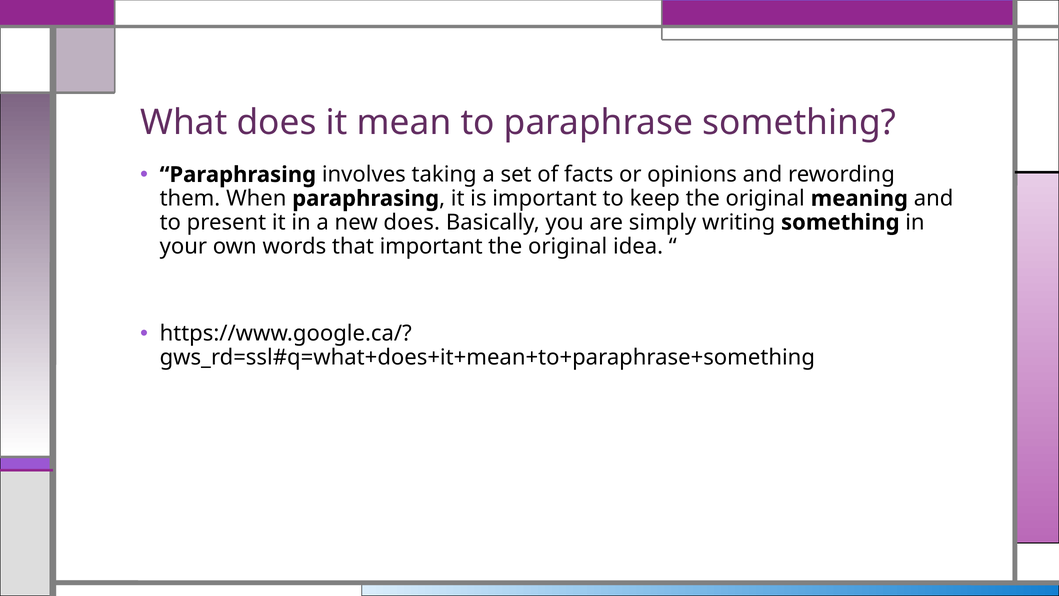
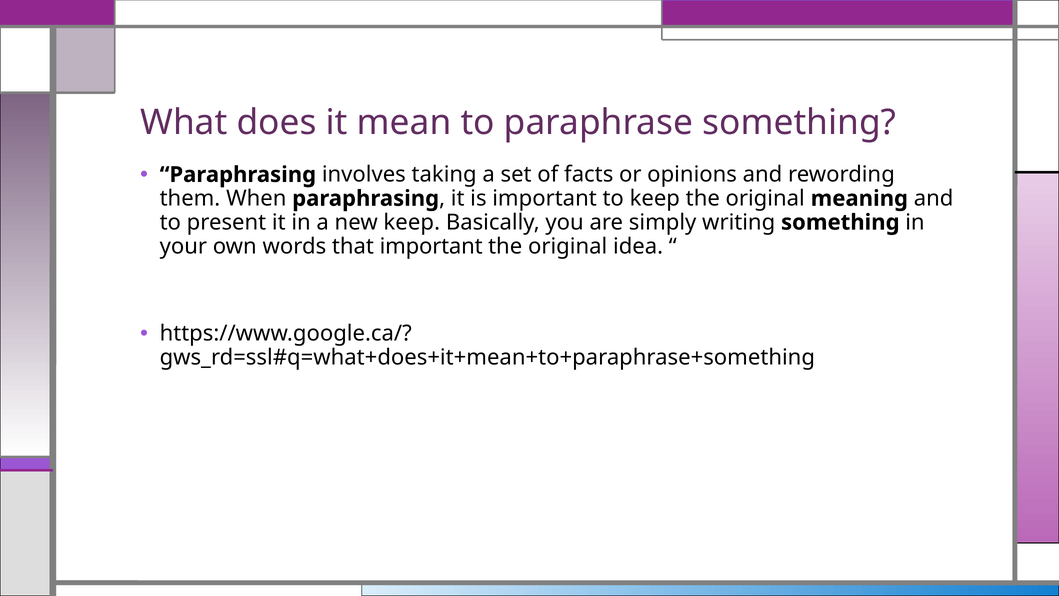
new does: does -> keep
